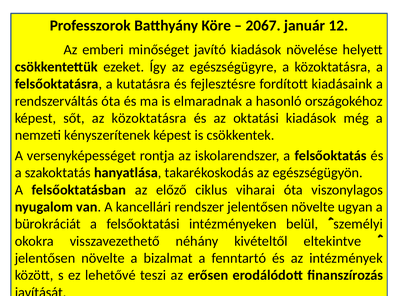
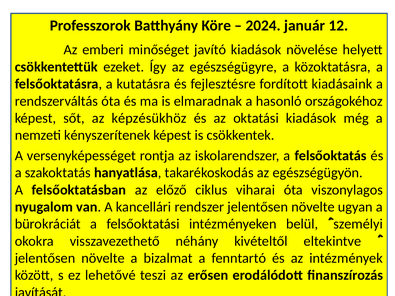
2067: 2067 -> 2024
az közoktatásra: közoktatásra -> képzésükhöz
